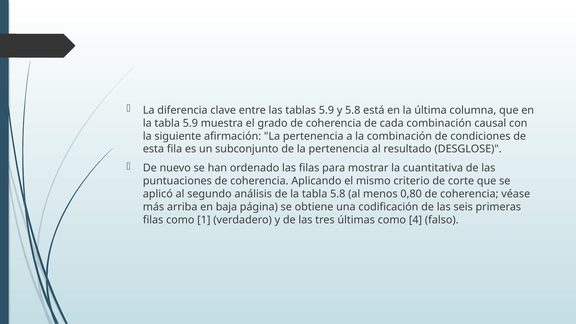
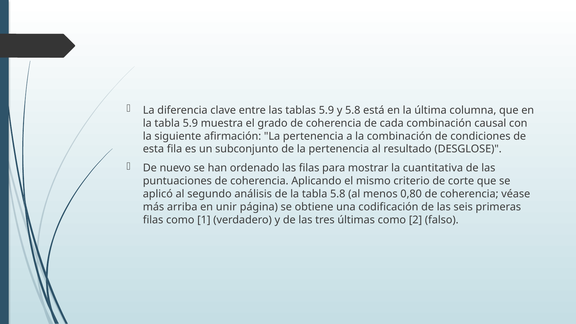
baja: baja -> unir
4: 4 -> 2
